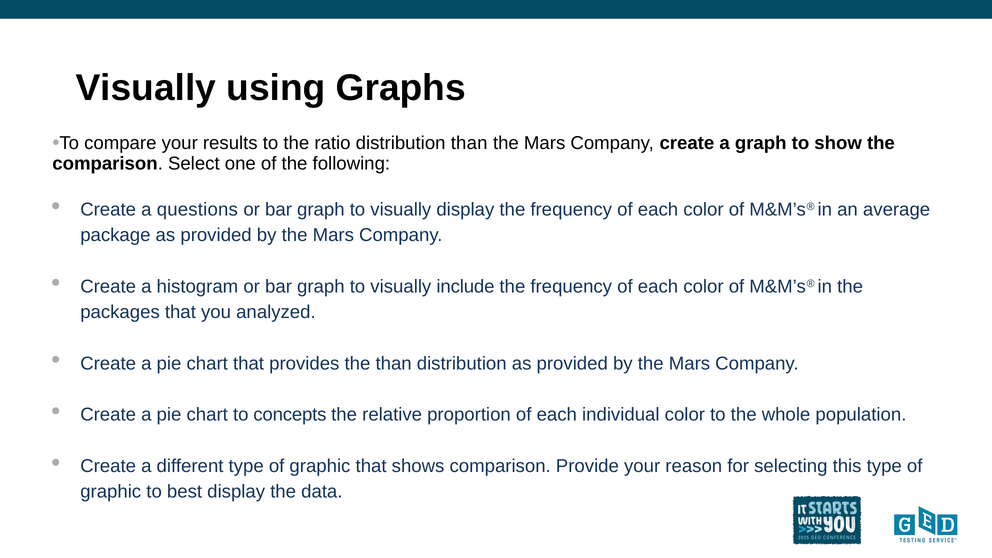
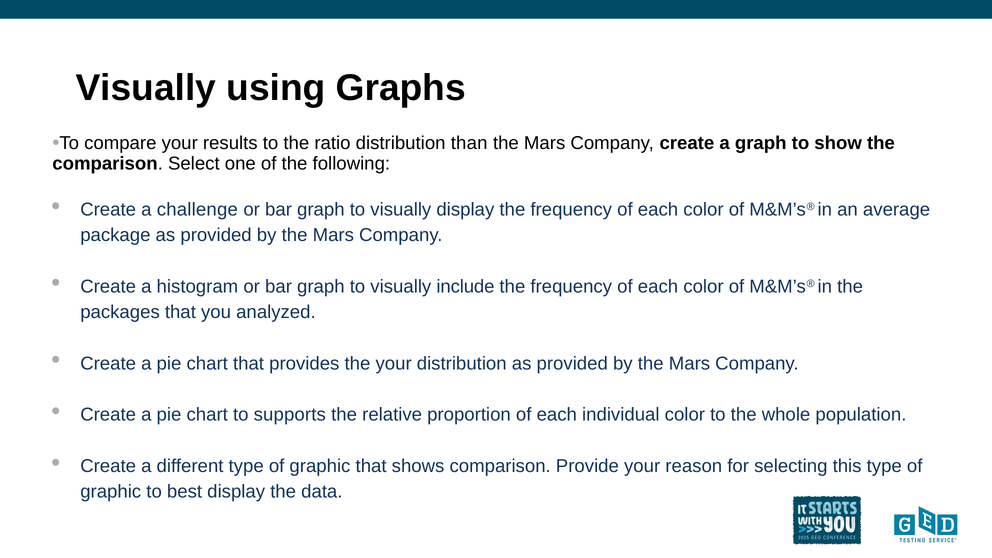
questions: questions -> challenge
the than: than -> your
concepts: concepts -> supports
